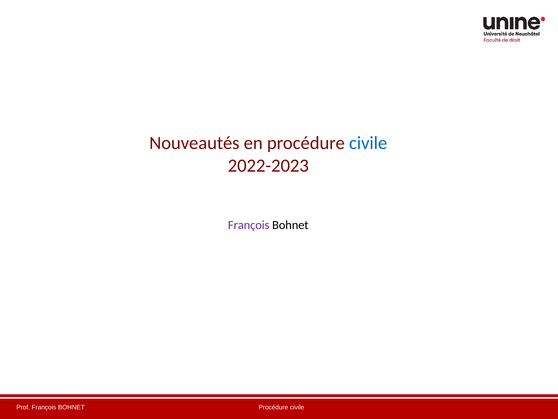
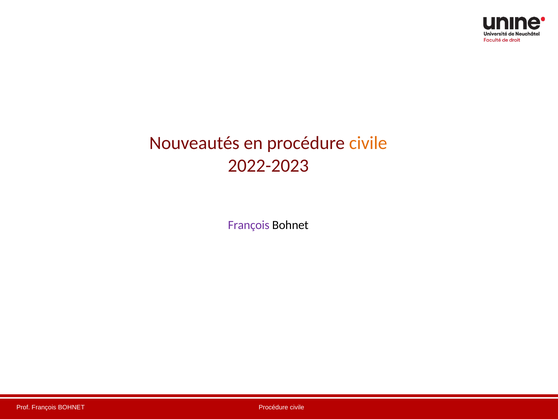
civile at (368, 143) colour: blue -> orange
